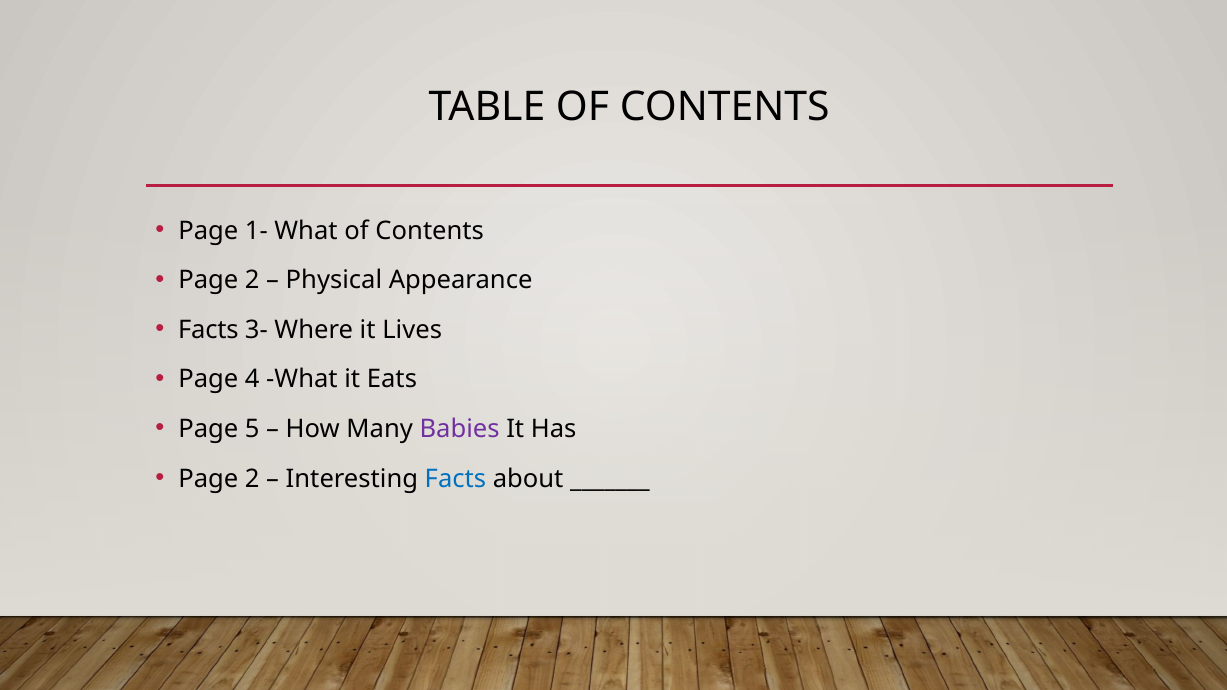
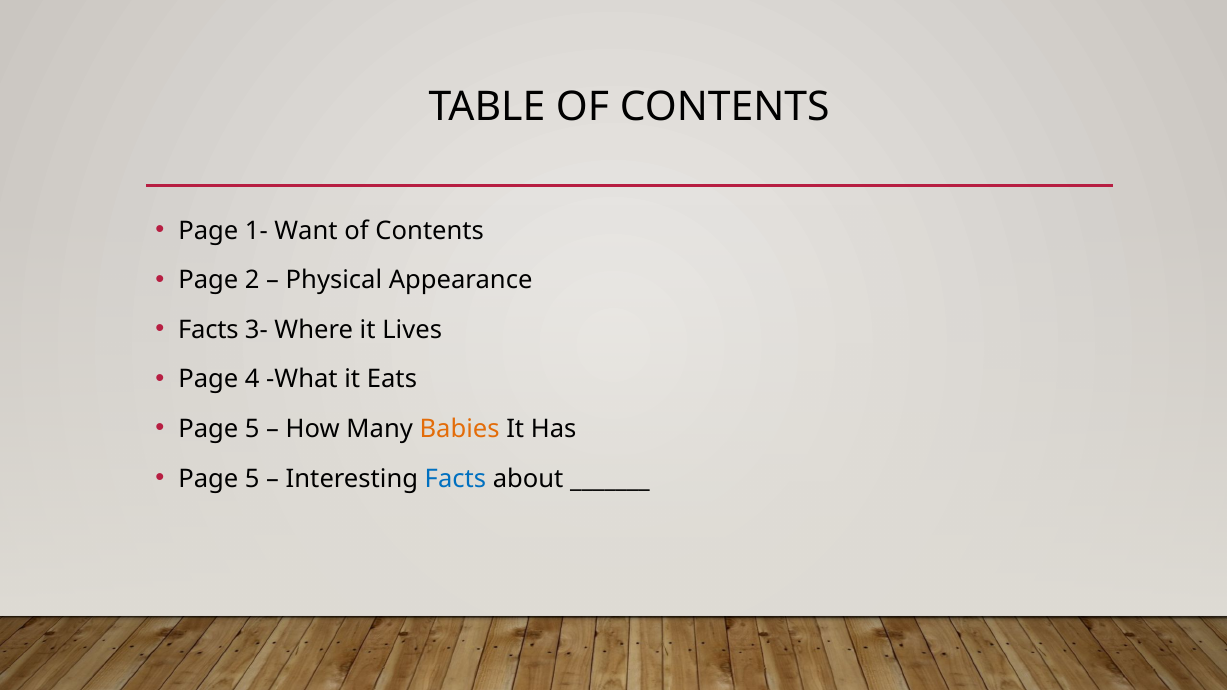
1- What: What -> Want
Babies colour: purple -> orange
2 at (252, 479): 2 -> 5
